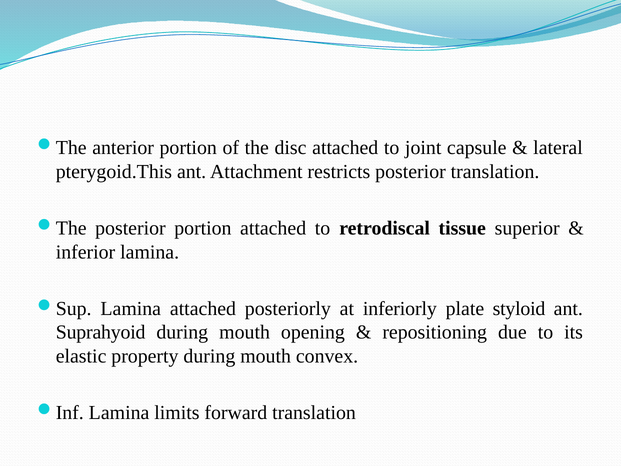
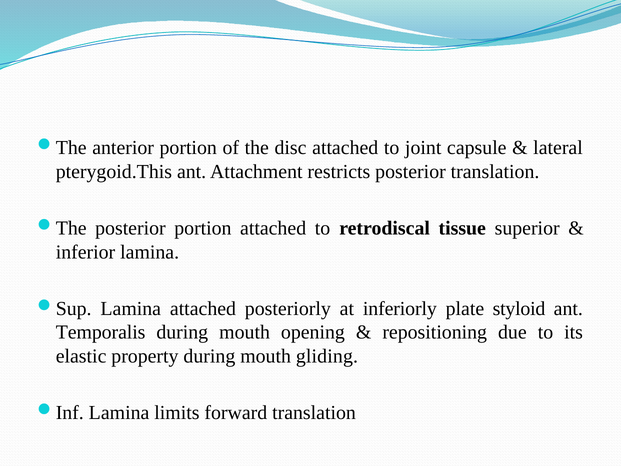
Suprahyoid: Suprahyoid -> Temporalis
convex: convex -> gliding
